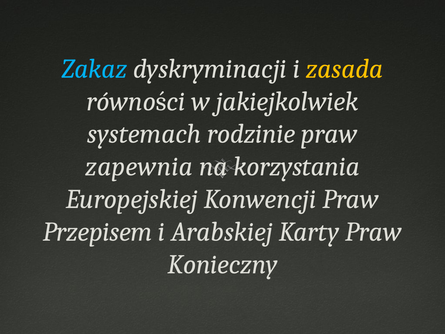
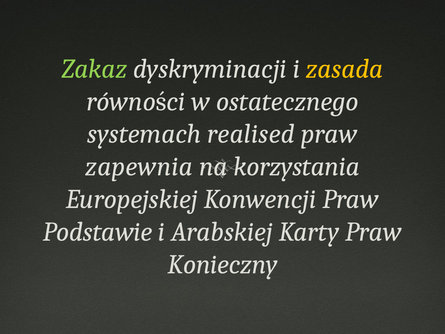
Zakaz colour: light blue -> light green
jakiejkolwiek: jakiejkolwiek -> ostatecznego
rodzinie: rodzinie -> realised
Przepisem: Przepisem -> Podstawie
